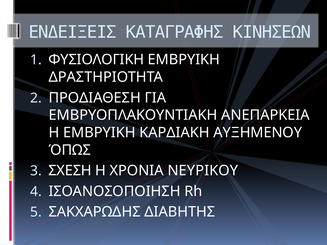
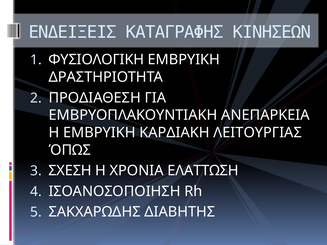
ΑΥΞΗΜΕΝΟΥ: ΑΥΞΗΜΕΝΟΥ -> ΛΕΙΤΟΥΡΓΙΑΣ
ΝΕΥΡΙΚΟΥ: ΝΕΥΡΙΚΟΥ -> ΕΛΑΤΤΩΣΗ
